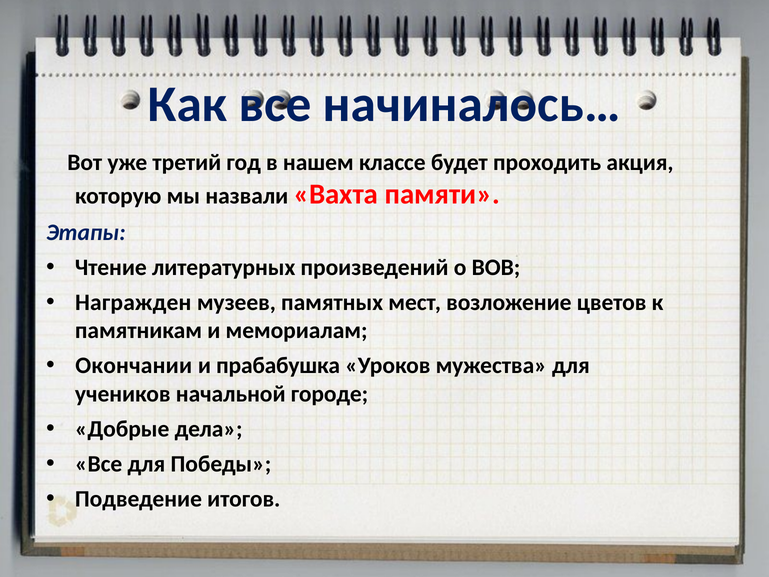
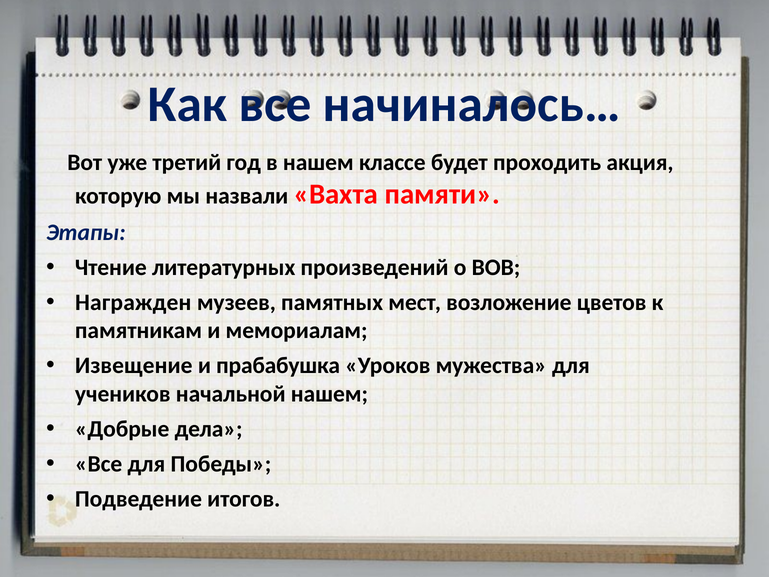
Окончании: Окончании -> Извещение
начальной городе: городе -> нашем
